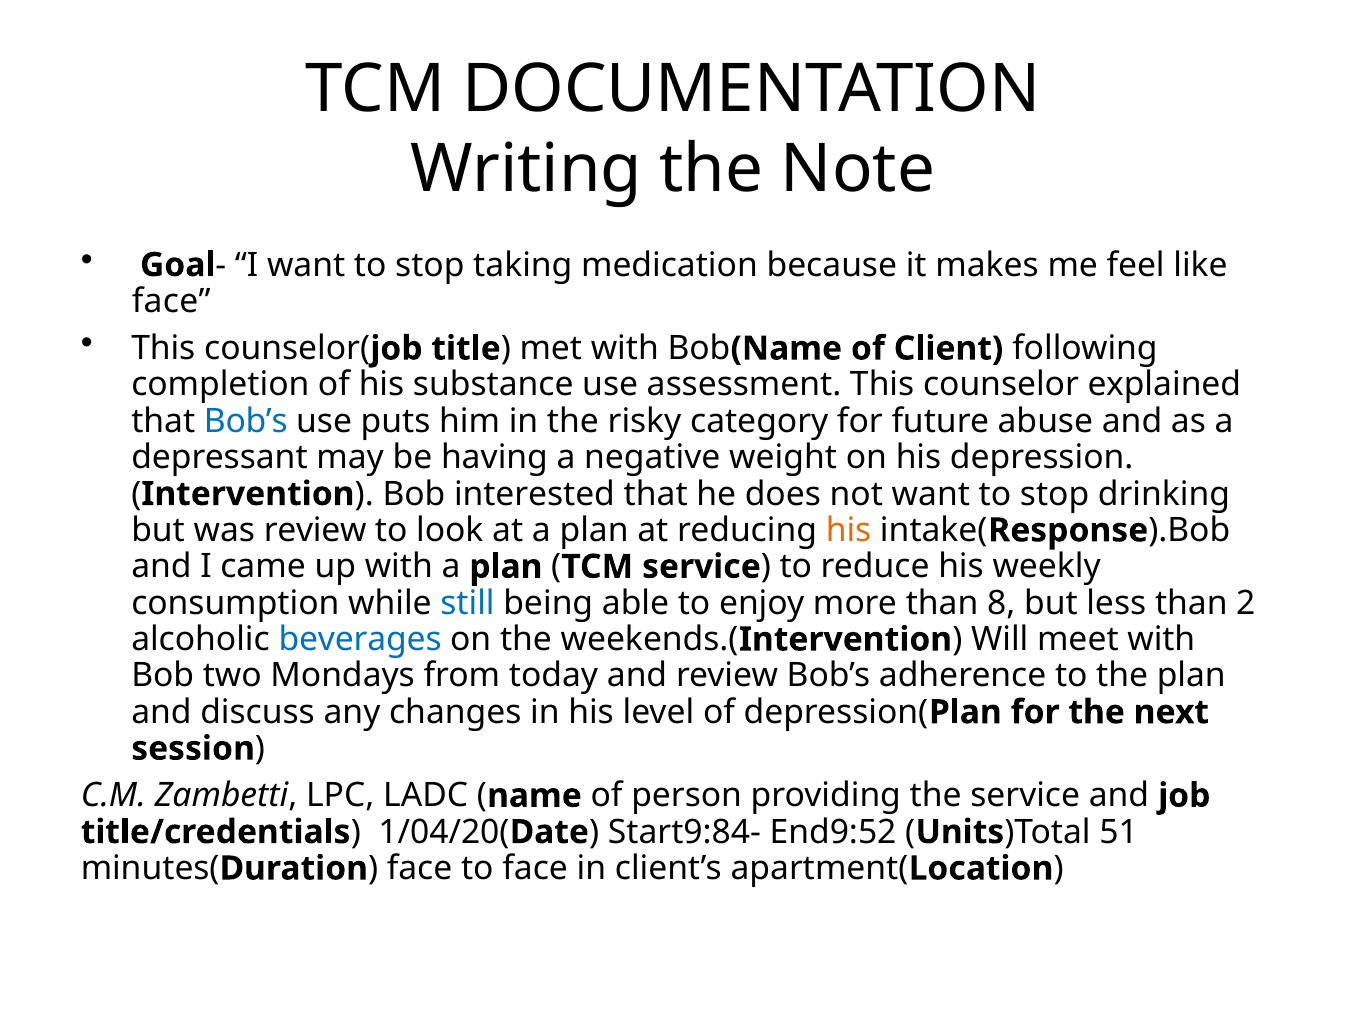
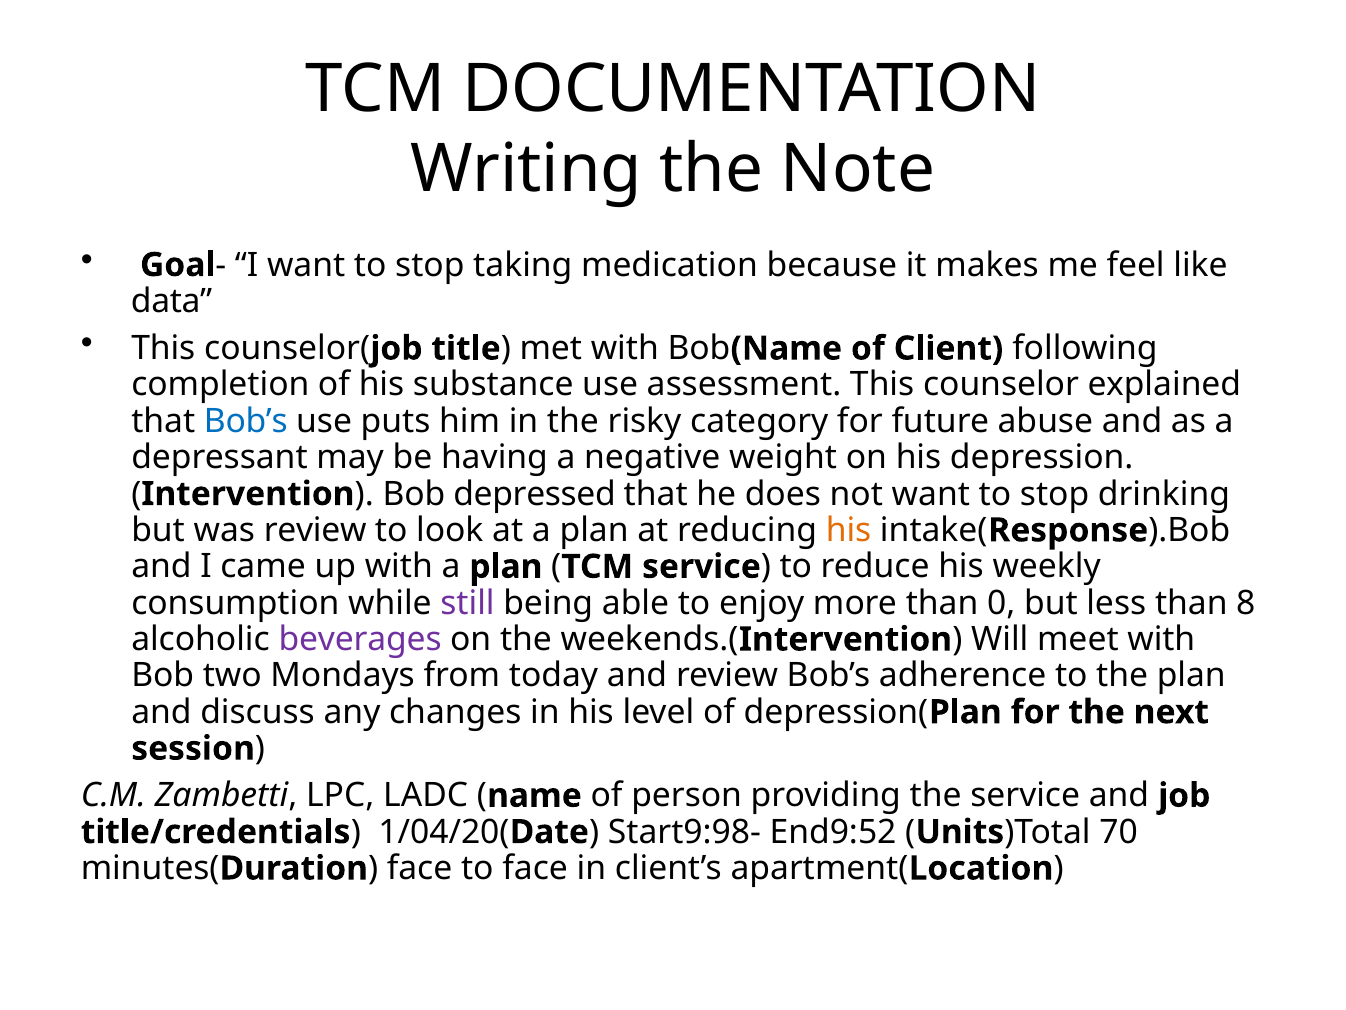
face at (171, 301): face -> data
interested: interested -> depressed
still colour: blue -> purple
8: 8 -> 0
2: 2 -> 8
beverages colour: blue -> purple
Start9:84-: Start9:84- -> Start9:98-
51: 51 -> 70
